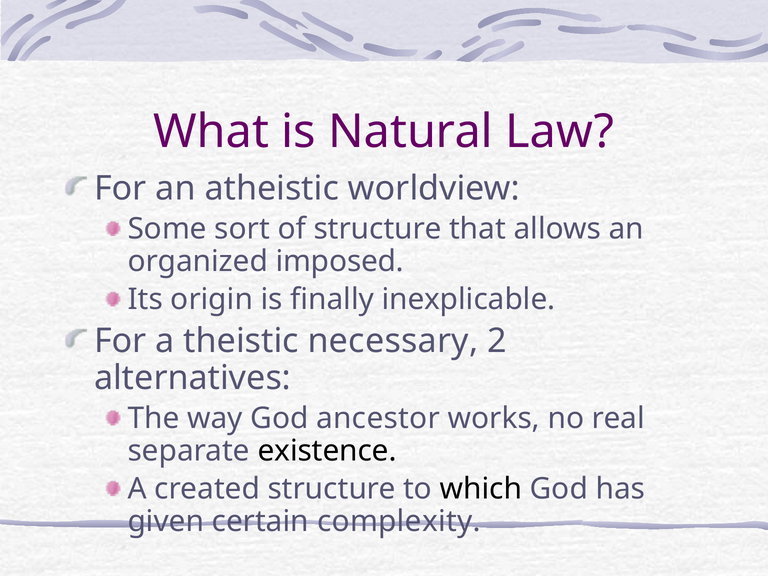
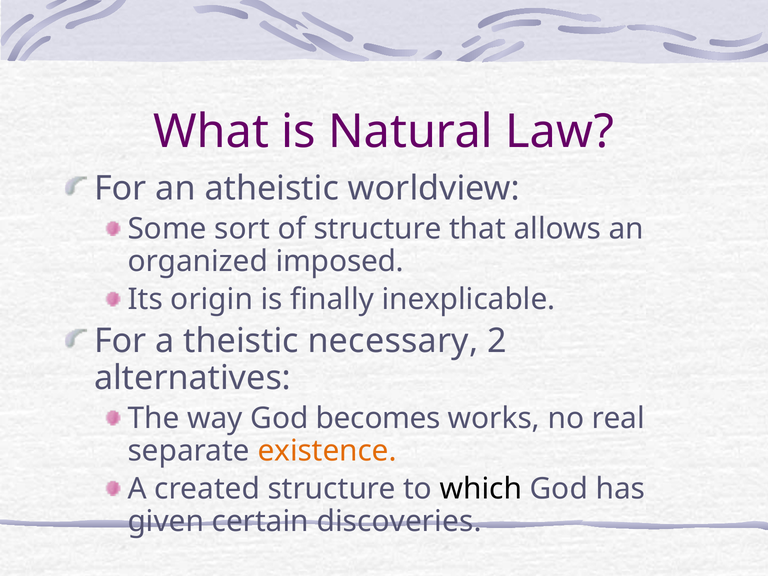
ancestor: ancestor -> becomes
existence colour: black -> orange
complexity: complexity -> discoveries
